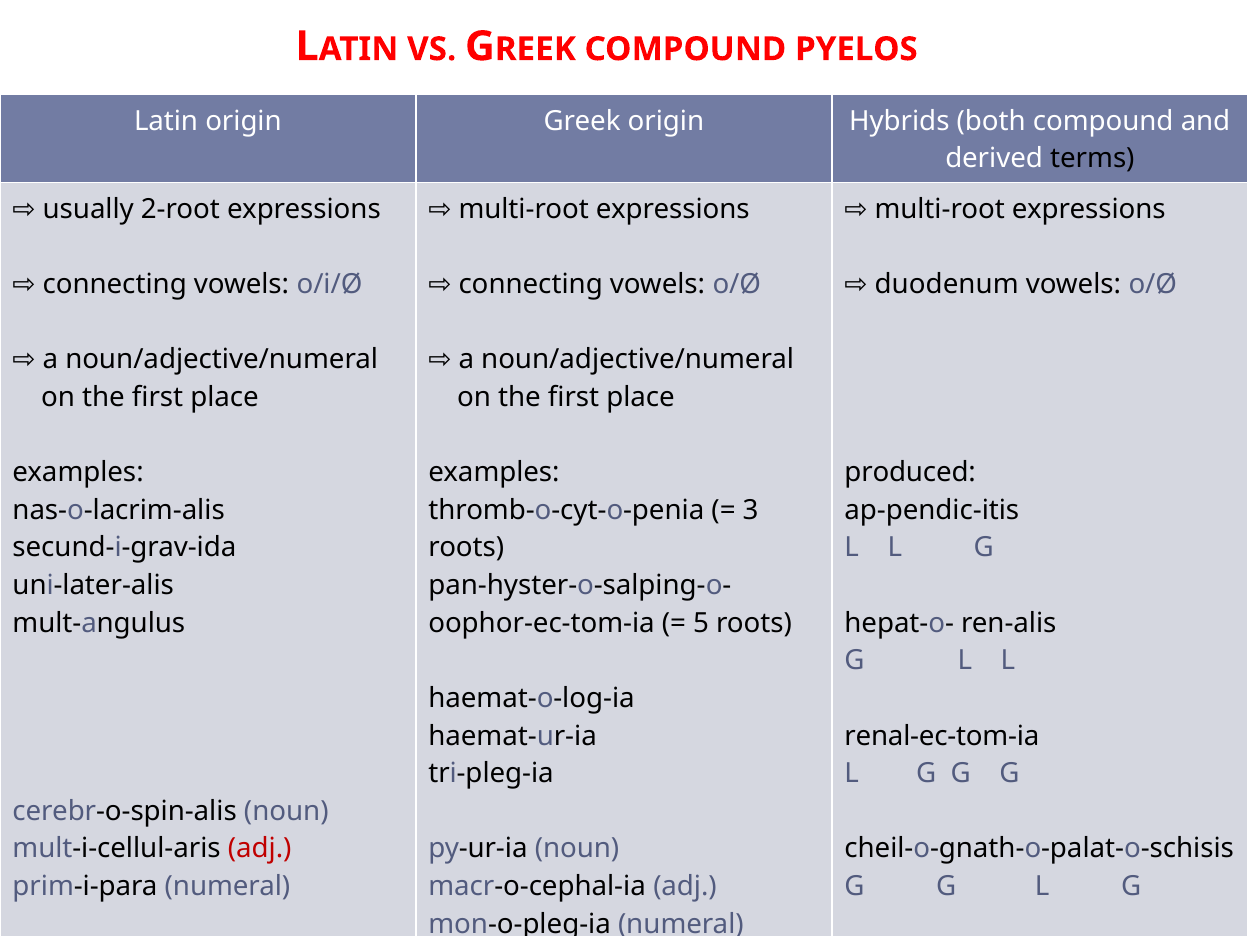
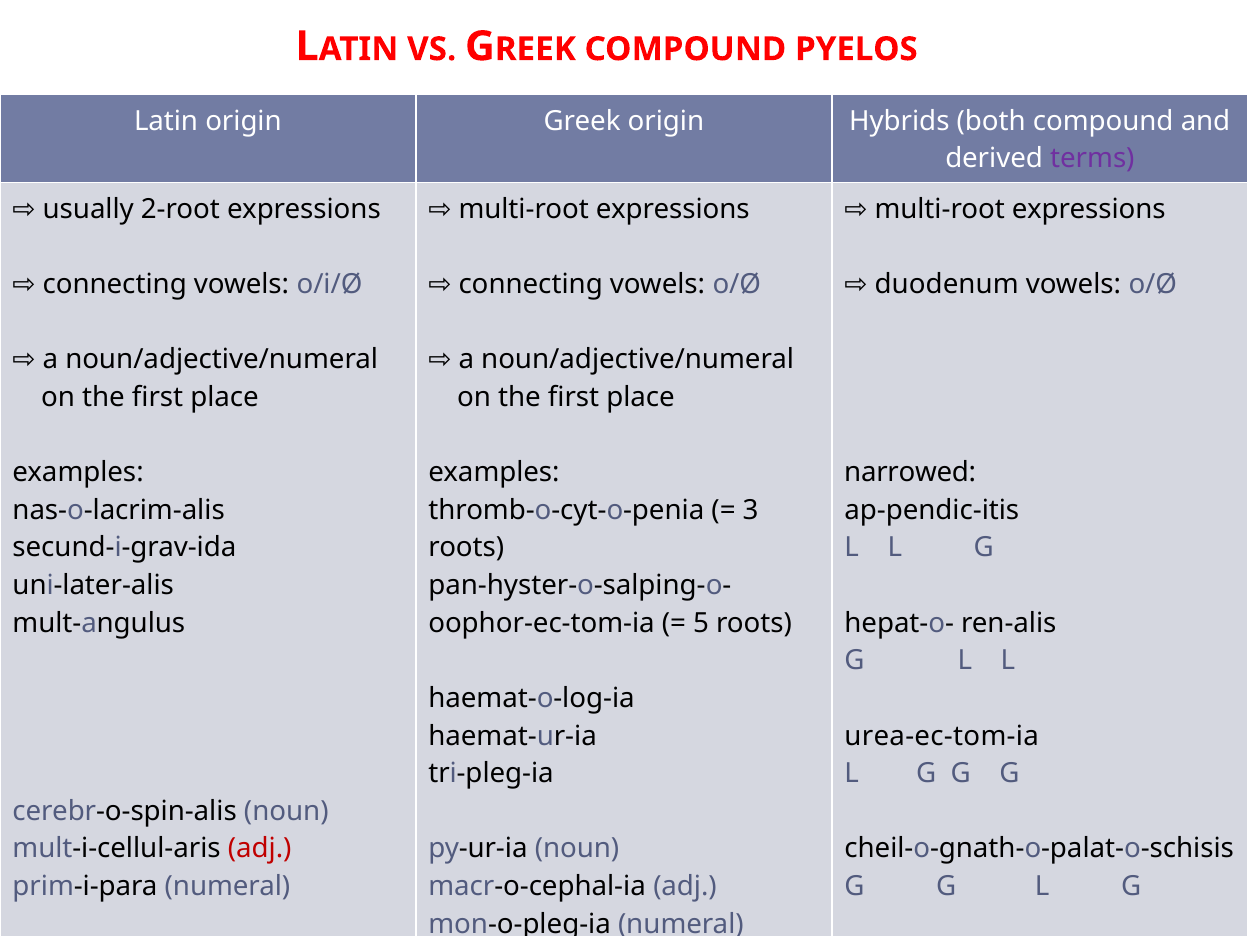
terms colour: black -> purple
produced: produced -> narrowed
renal-ec-tom-ia: renal-ec-tom-ia -> urea-ec-tom-ia
